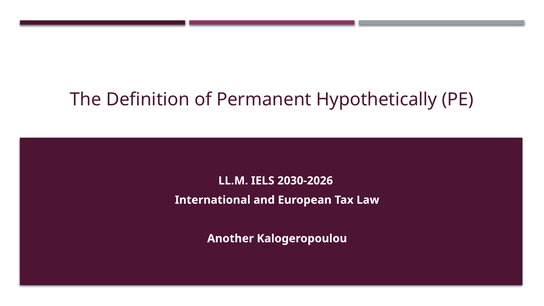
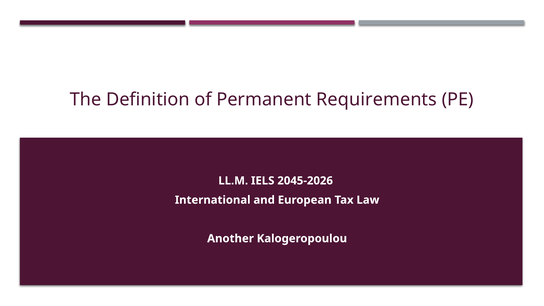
Hypothetically: Hypothetically -> Requirements
2030-2026: 2030-2026 -> 2045-2026
